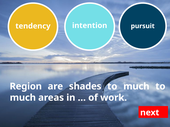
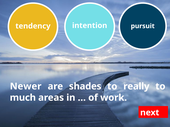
Region: Region -> Newer
much at (136, 87): much -> really
